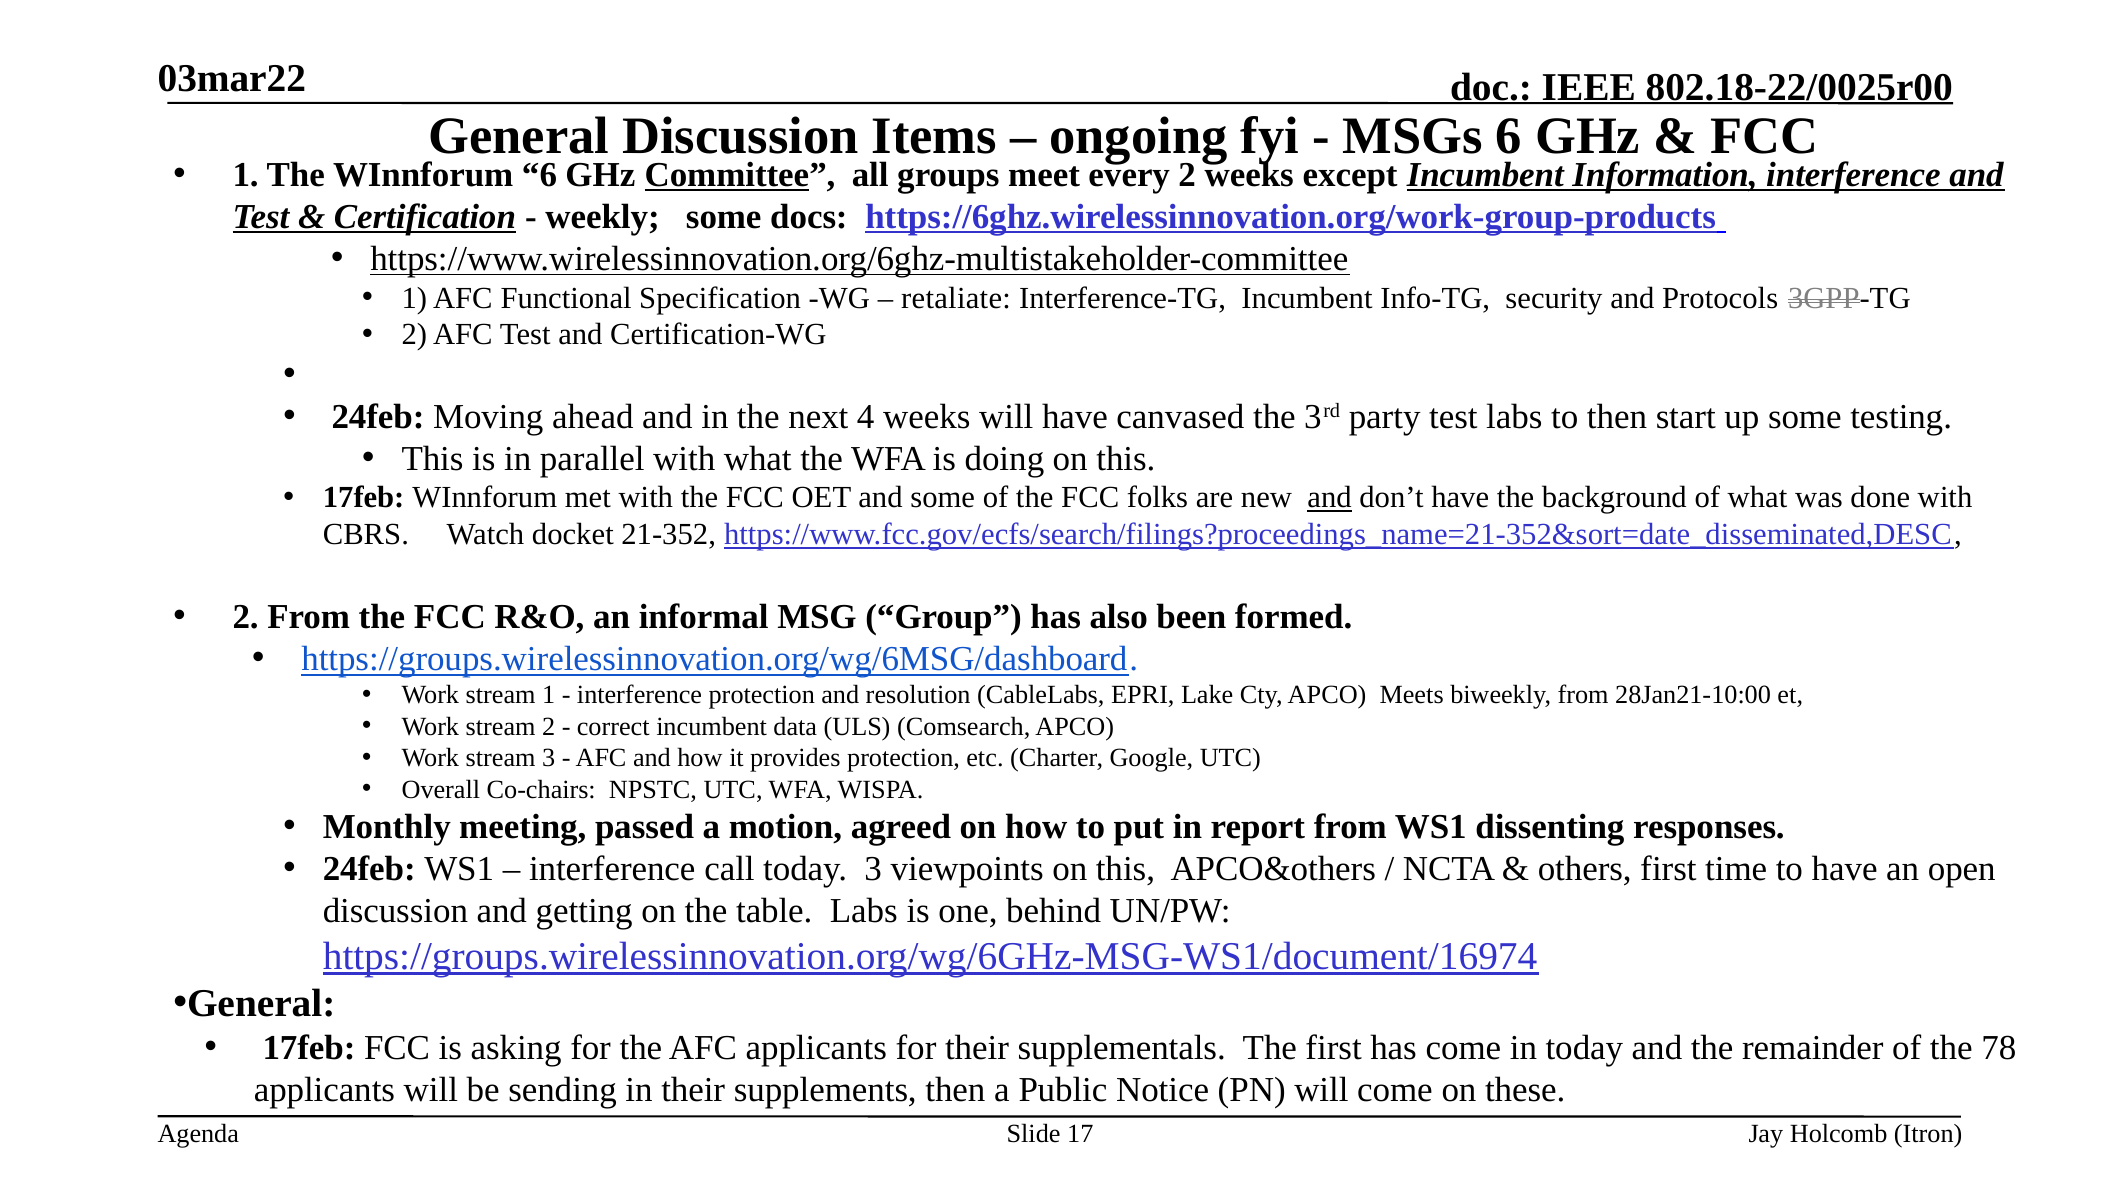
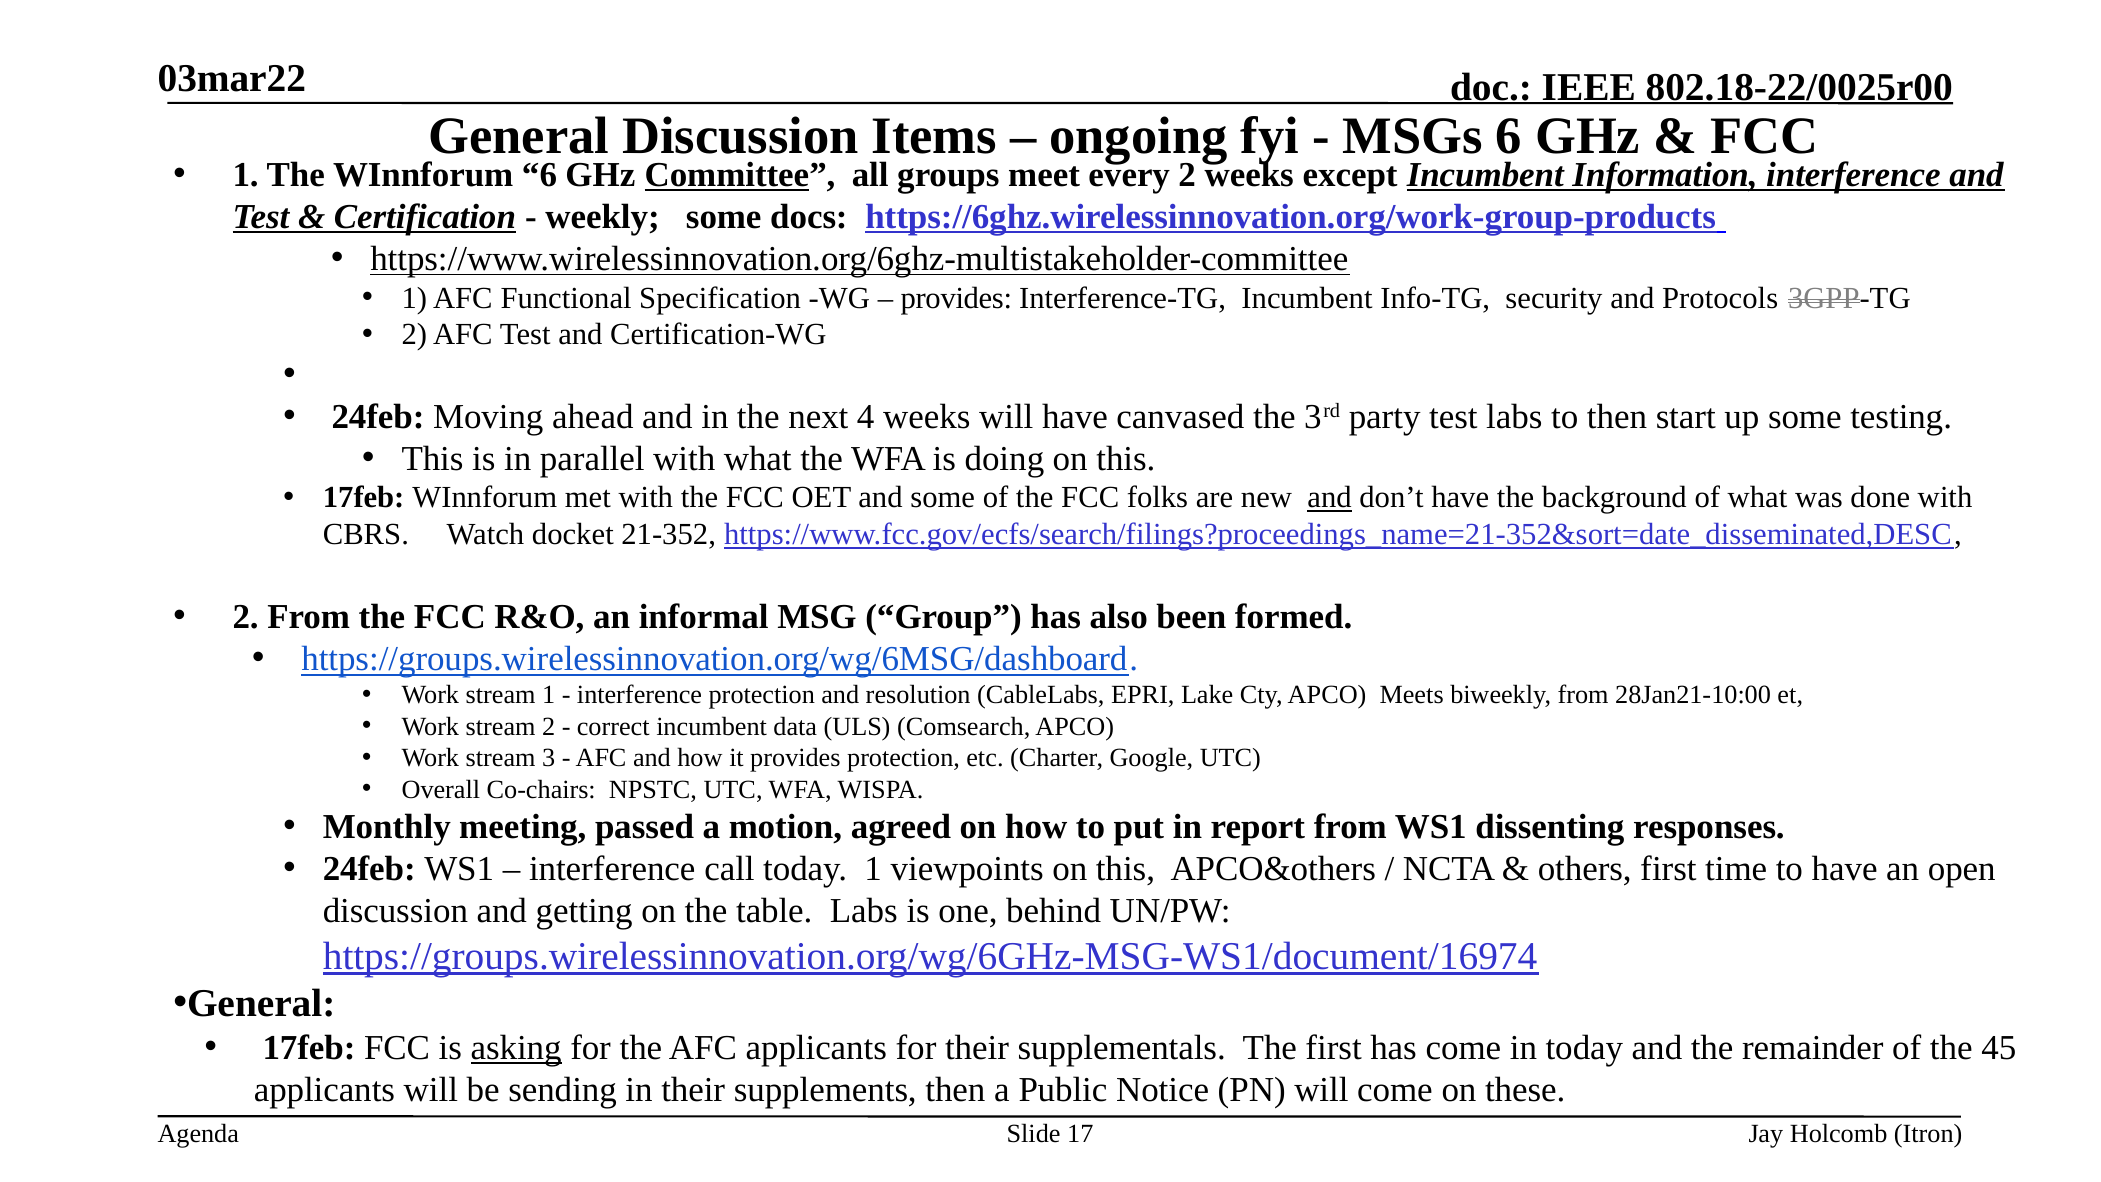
retaliate at (956, 298): retaliate -> provides
today 3: 3 -> 1
asking underline: none -> present
78: 78 -> 45
